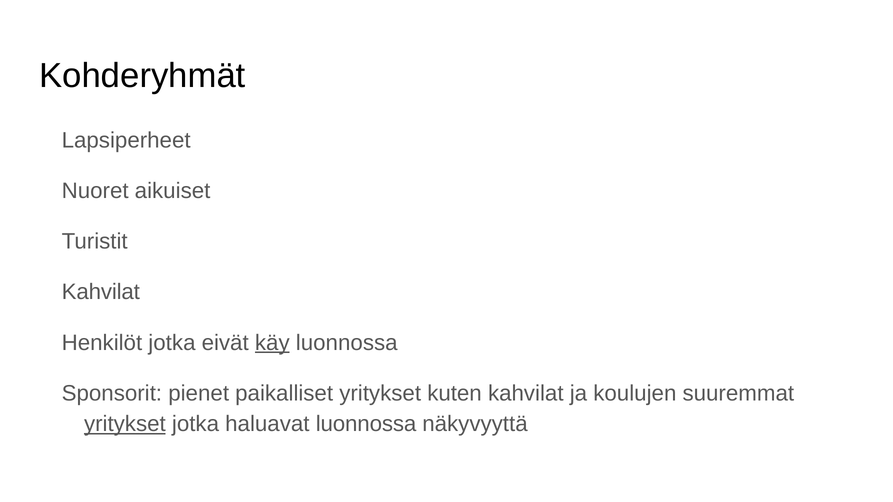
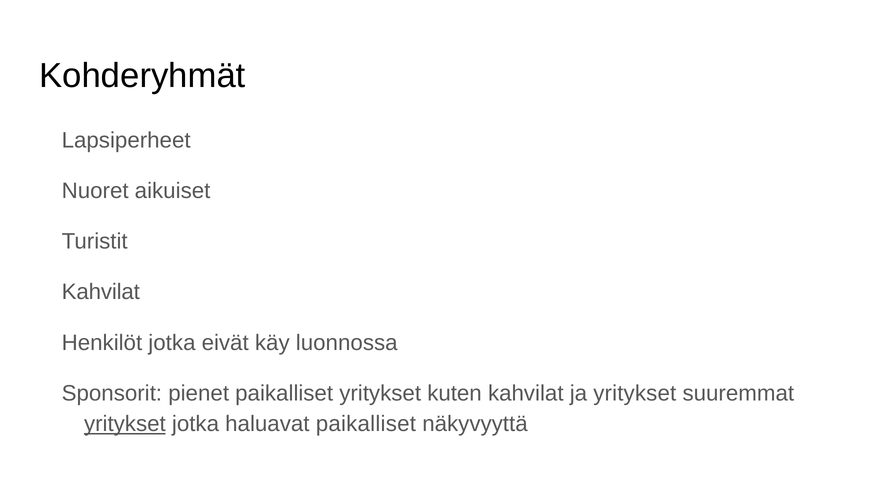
käy underline: present -> none
ja koulujen: koulujen -> yritykset
haluavat luonnossa: luonnossa -> paikalliset
